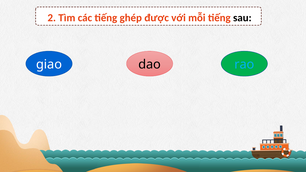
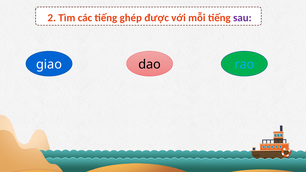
sau colour: black -> purple
